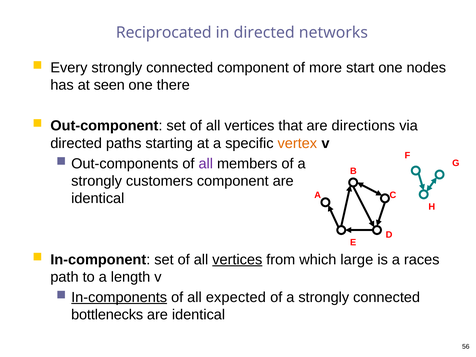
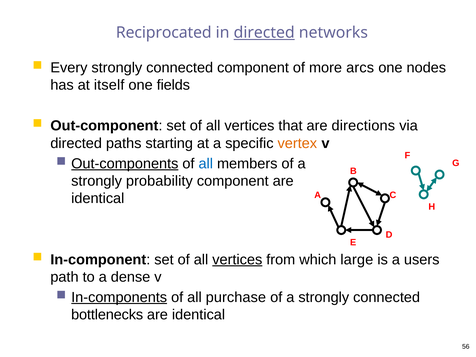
directed at (264, 33) underline: none -> present
start: start -> arcs
seen: seen -> itself
there: there -> fields
Out-components underline: none -> present
all at (206, 164) colour: purple -> blue
customers: customers -> probability
races: races -> users
length: length -> dense
expected: expected -> purchase
